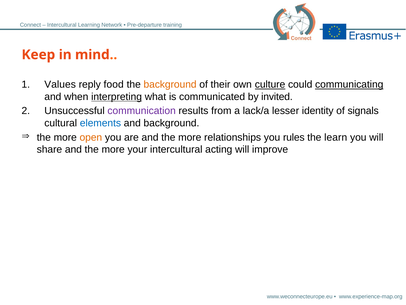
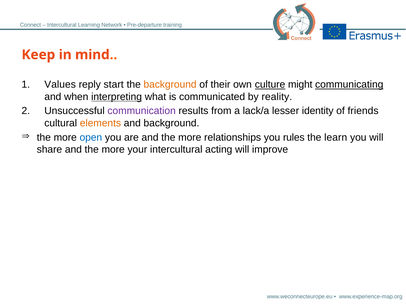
food: food -> start
could: could -> might
invited: invited -> reality
signals: signals -> friends
elements colour: blue -> orange
open colour: orange -> blue
